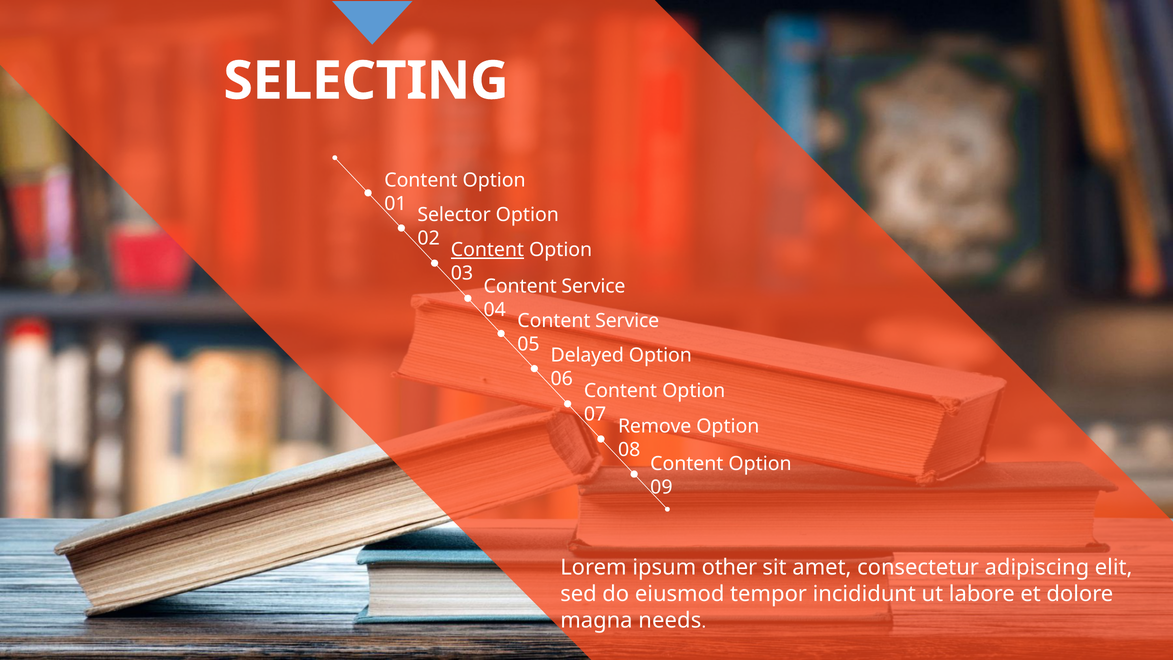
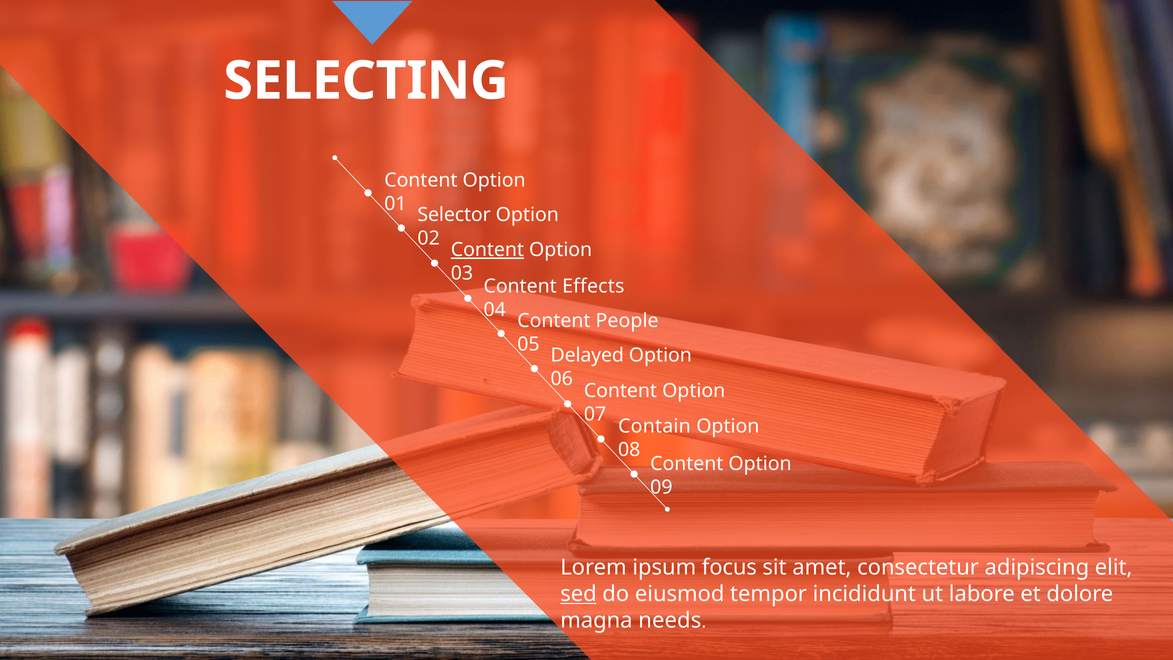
Service at (593, 286): Service -> Effects
Service at (627, 321): Service -> People
Remove: Remove -> Contain
other: other -> focus
sed underline: none -> present
